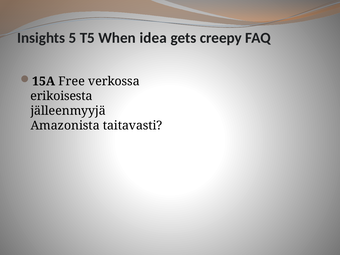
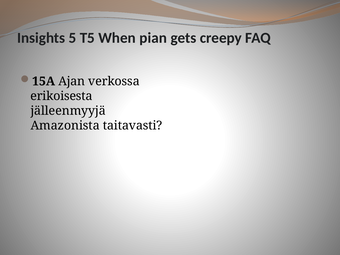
idea: idea -> pian
Free: Free -> Ajan
